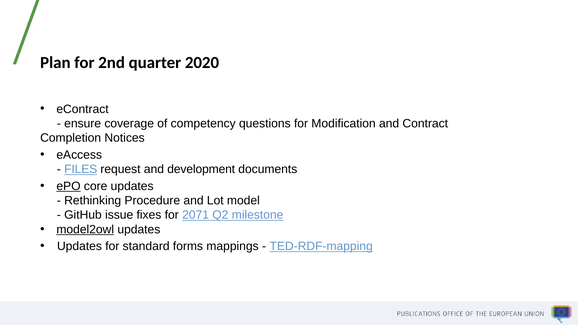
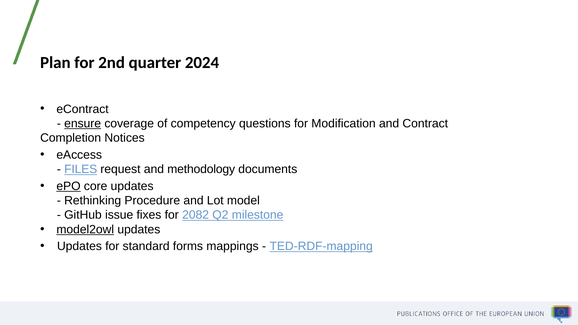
2020: 2020 -> 2024
ensure underline: none -> present
development: development -> methodology
2071: 2071 -> 2082
